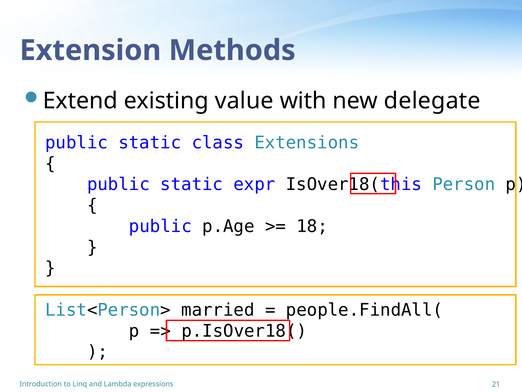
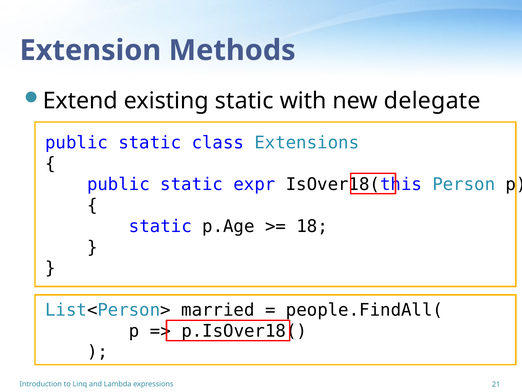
existing value: value -> static
public at (160, 226): public -> static
